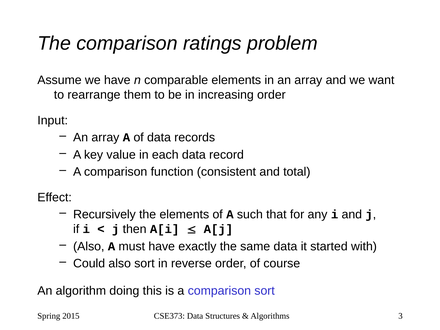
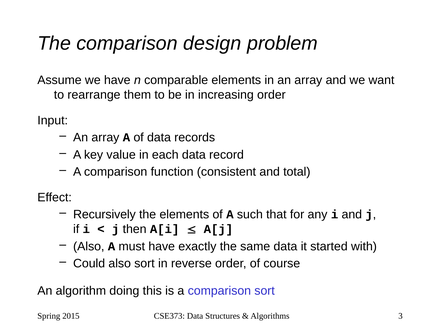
ratings: ratings -> design
